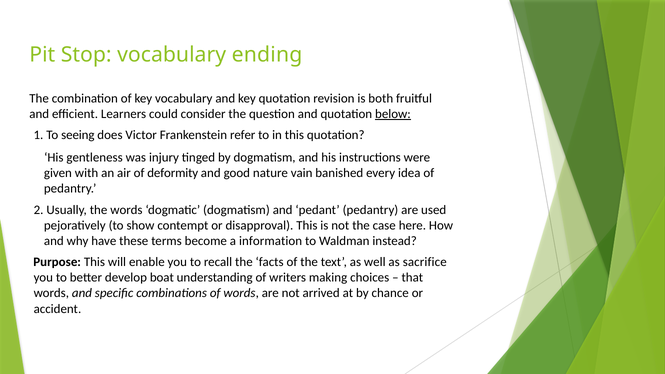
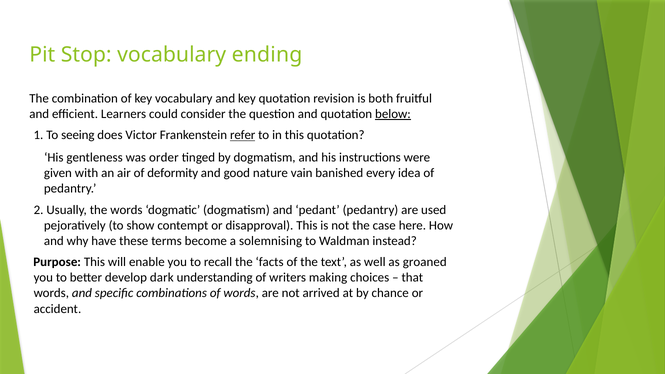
refer underline: none -> present
injury: injury -> order
information: information -> solemnising
sacrifice: sacrifice -> groaned
boat: boat -> dark
